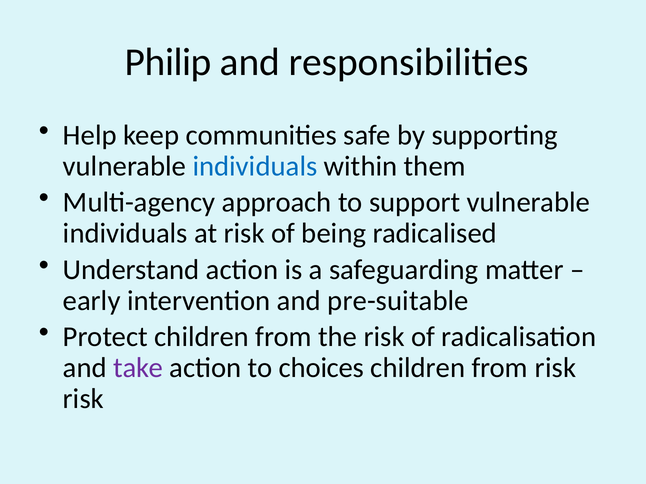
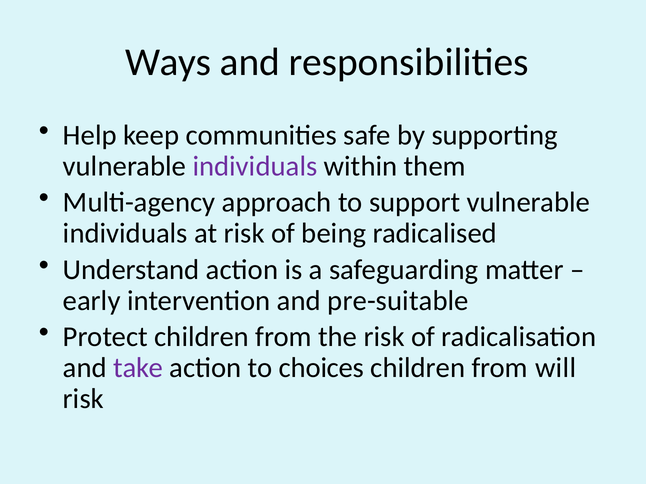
Philip: Philip -> Ways
individuals at (255, 167) colour: blue -> purple
from risk: risk -> will
